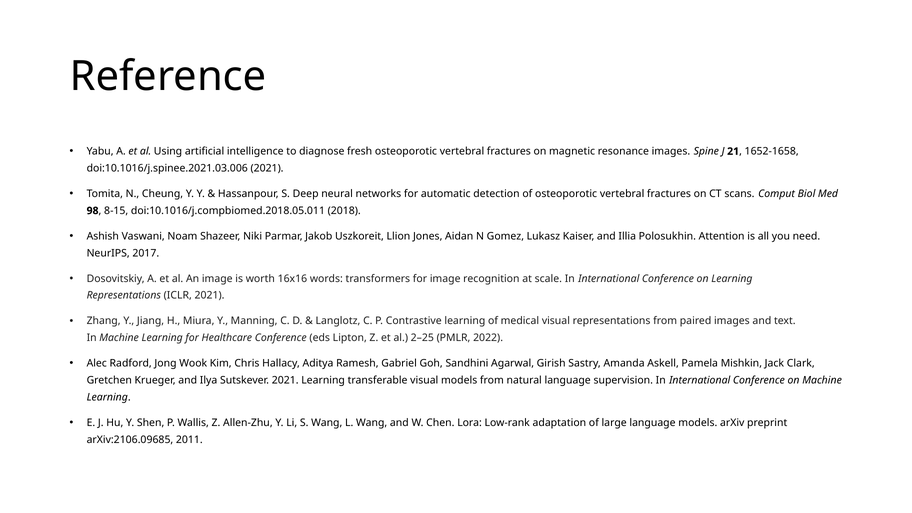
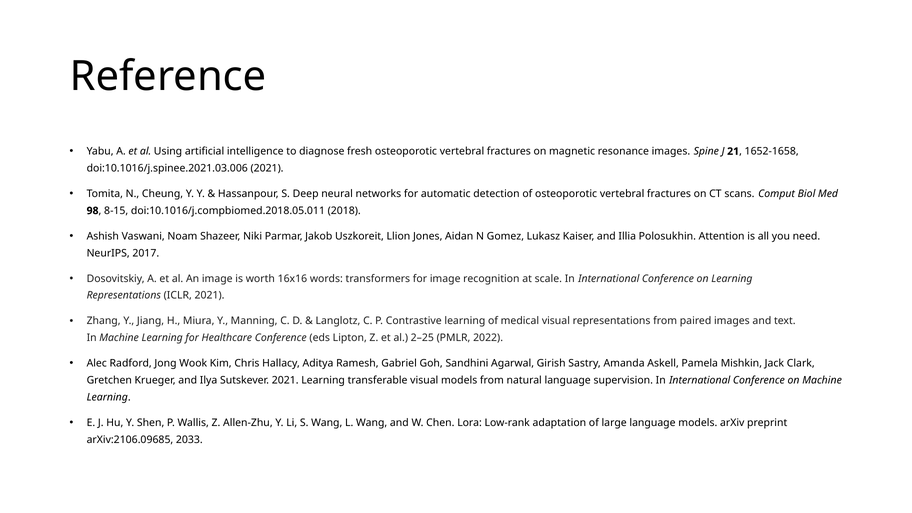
2011: 2011 -> 2033
